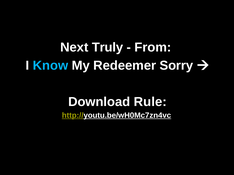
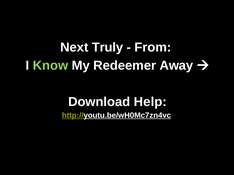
Know colour: light blue -> light green
Sorry: Sorry -> Away
Rule: Rule -> Help
